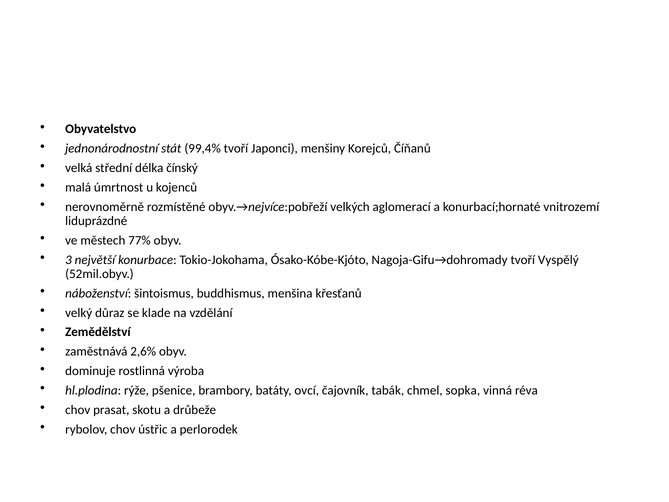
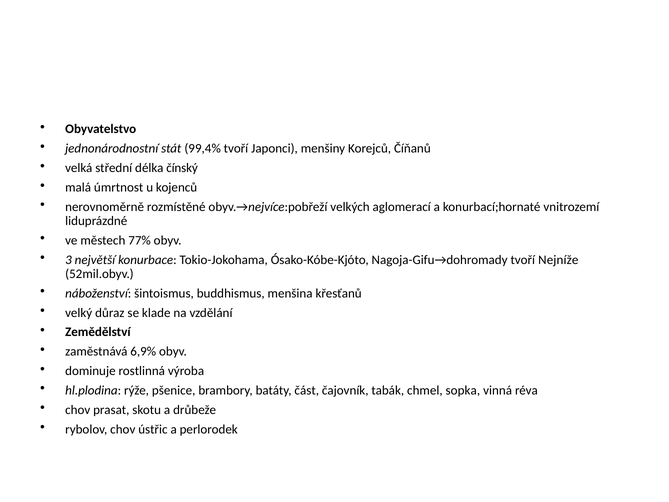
Vyspělý: Vyspělý -> Nejníže
2,6%: 2,6% -> 6,9%
ovcí: ovcí -> část
